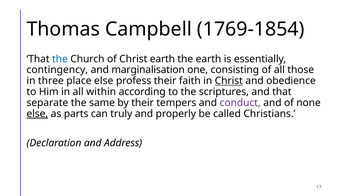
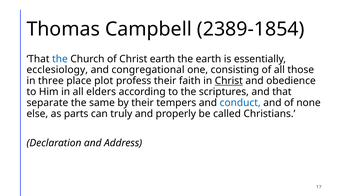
1769-1854: 1769-1854 -> 2389-1854
contingency: contingency -> ecclesiology
marginalisation: marginalisation -> congregational
place else: else -> plot
within: within -> elders
conduct colour: purple -> blue
else at (37, 114) underline: present -> none
